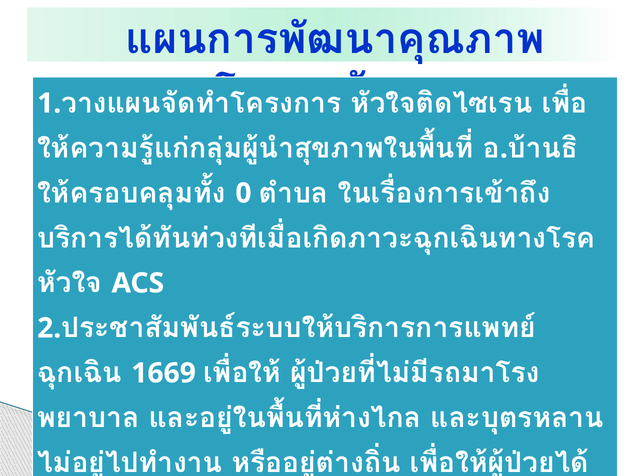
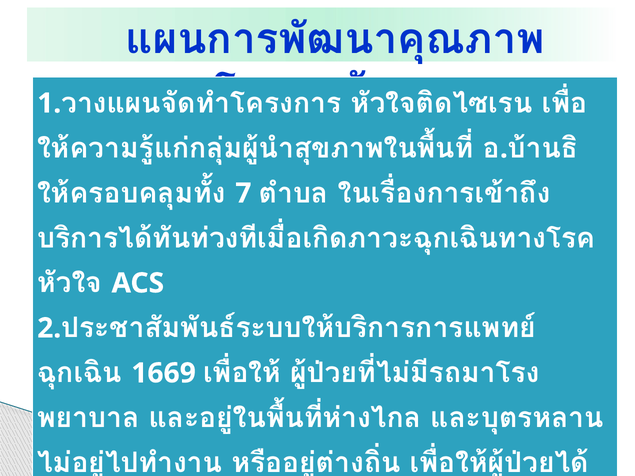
0: 0 -> 7
